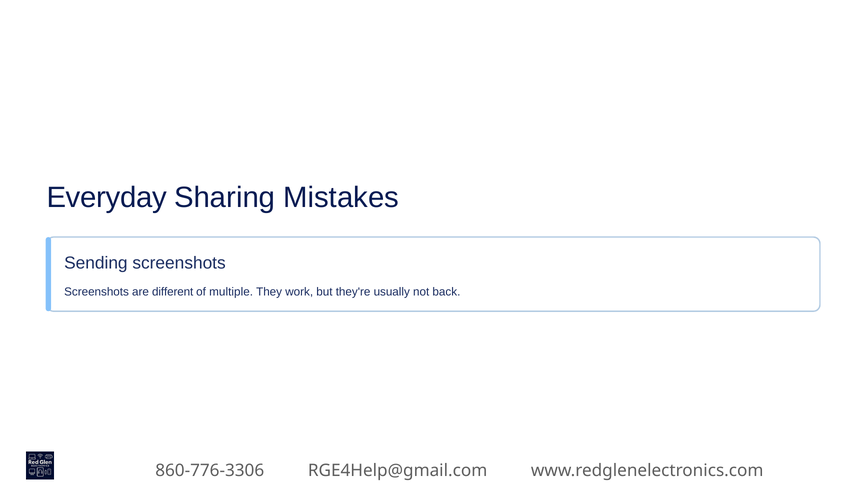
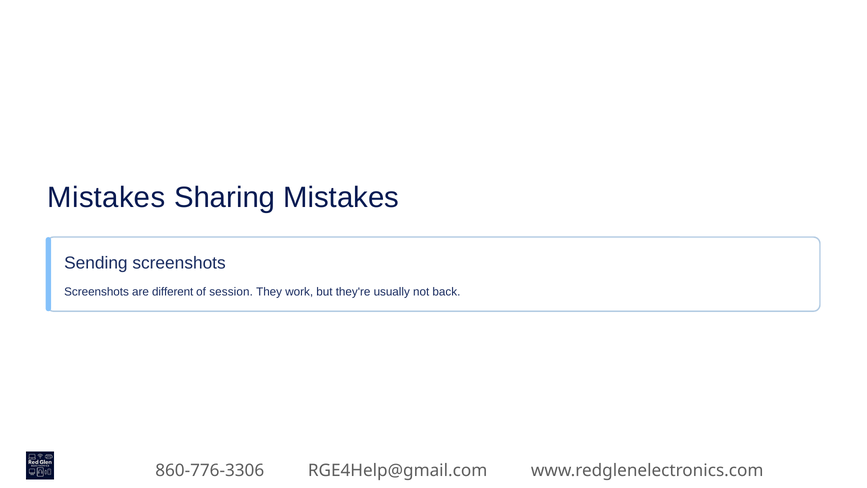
Everyday at (107, 198): Everyday -> Mistakes
multiple: multiple -> session
